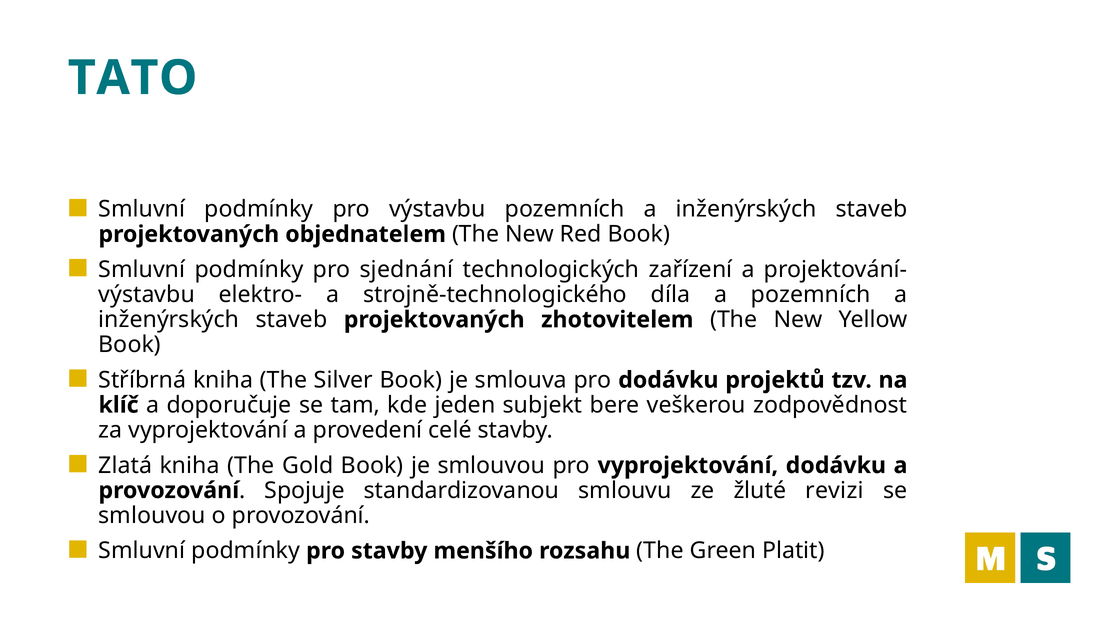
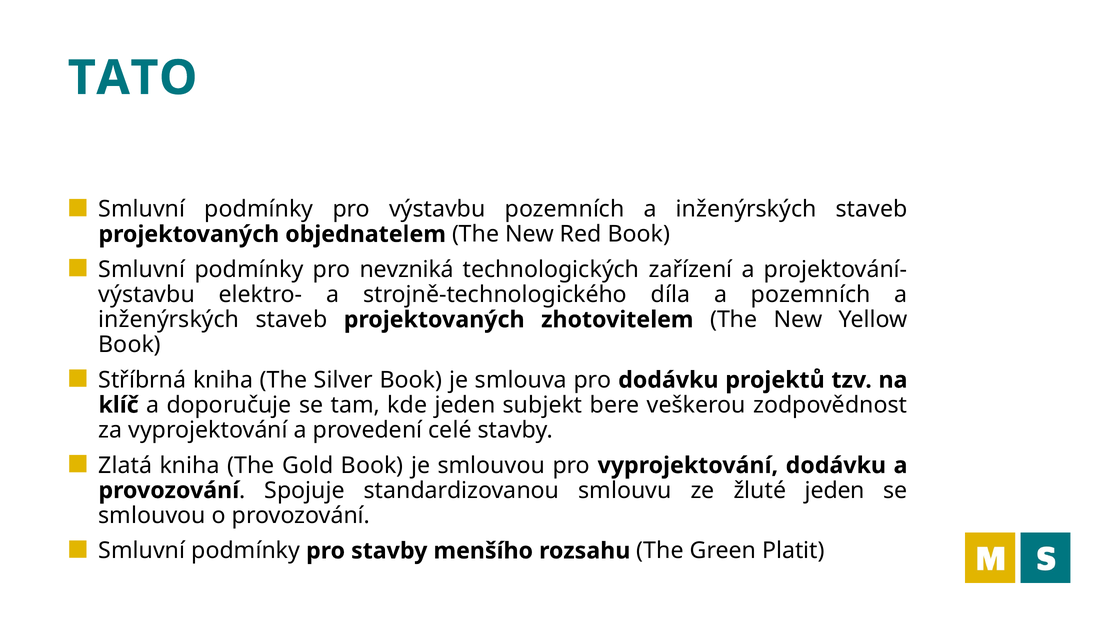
sjednání: sjednání -> nevzniká
žluté revizi: revizi -> jeden
